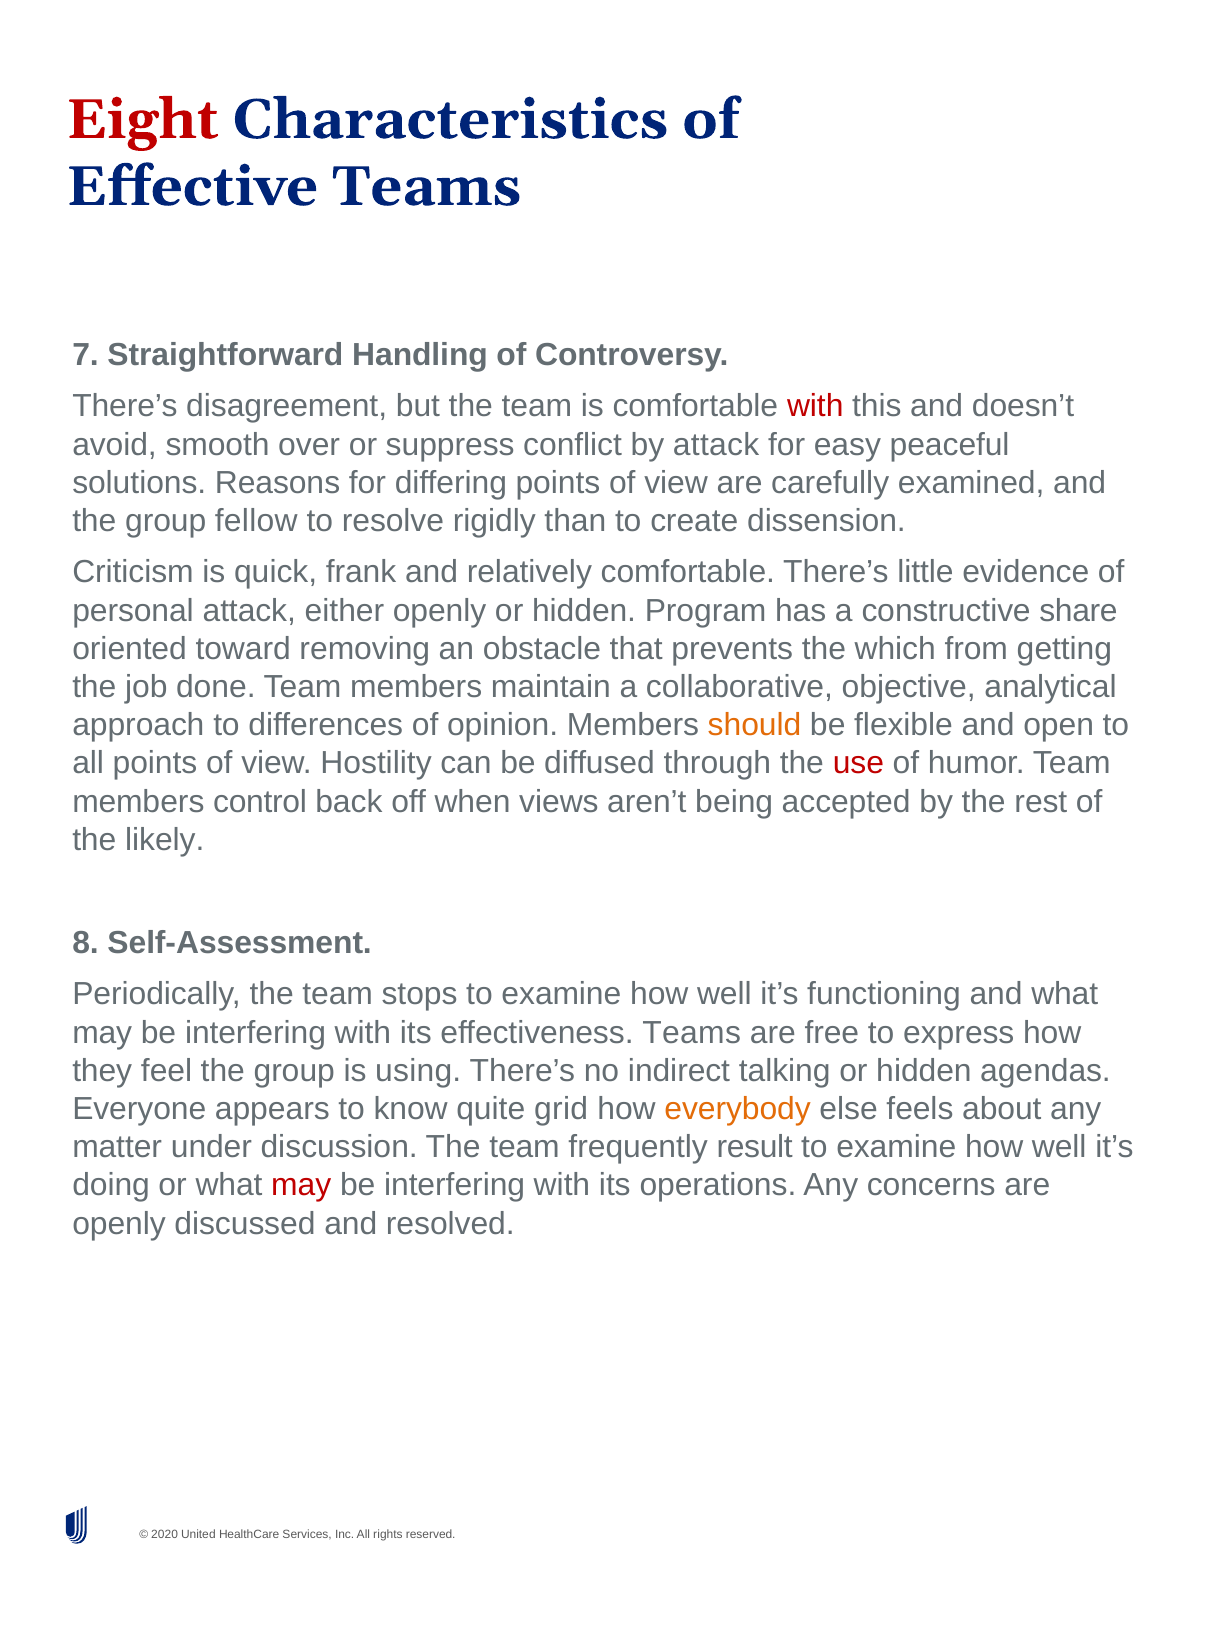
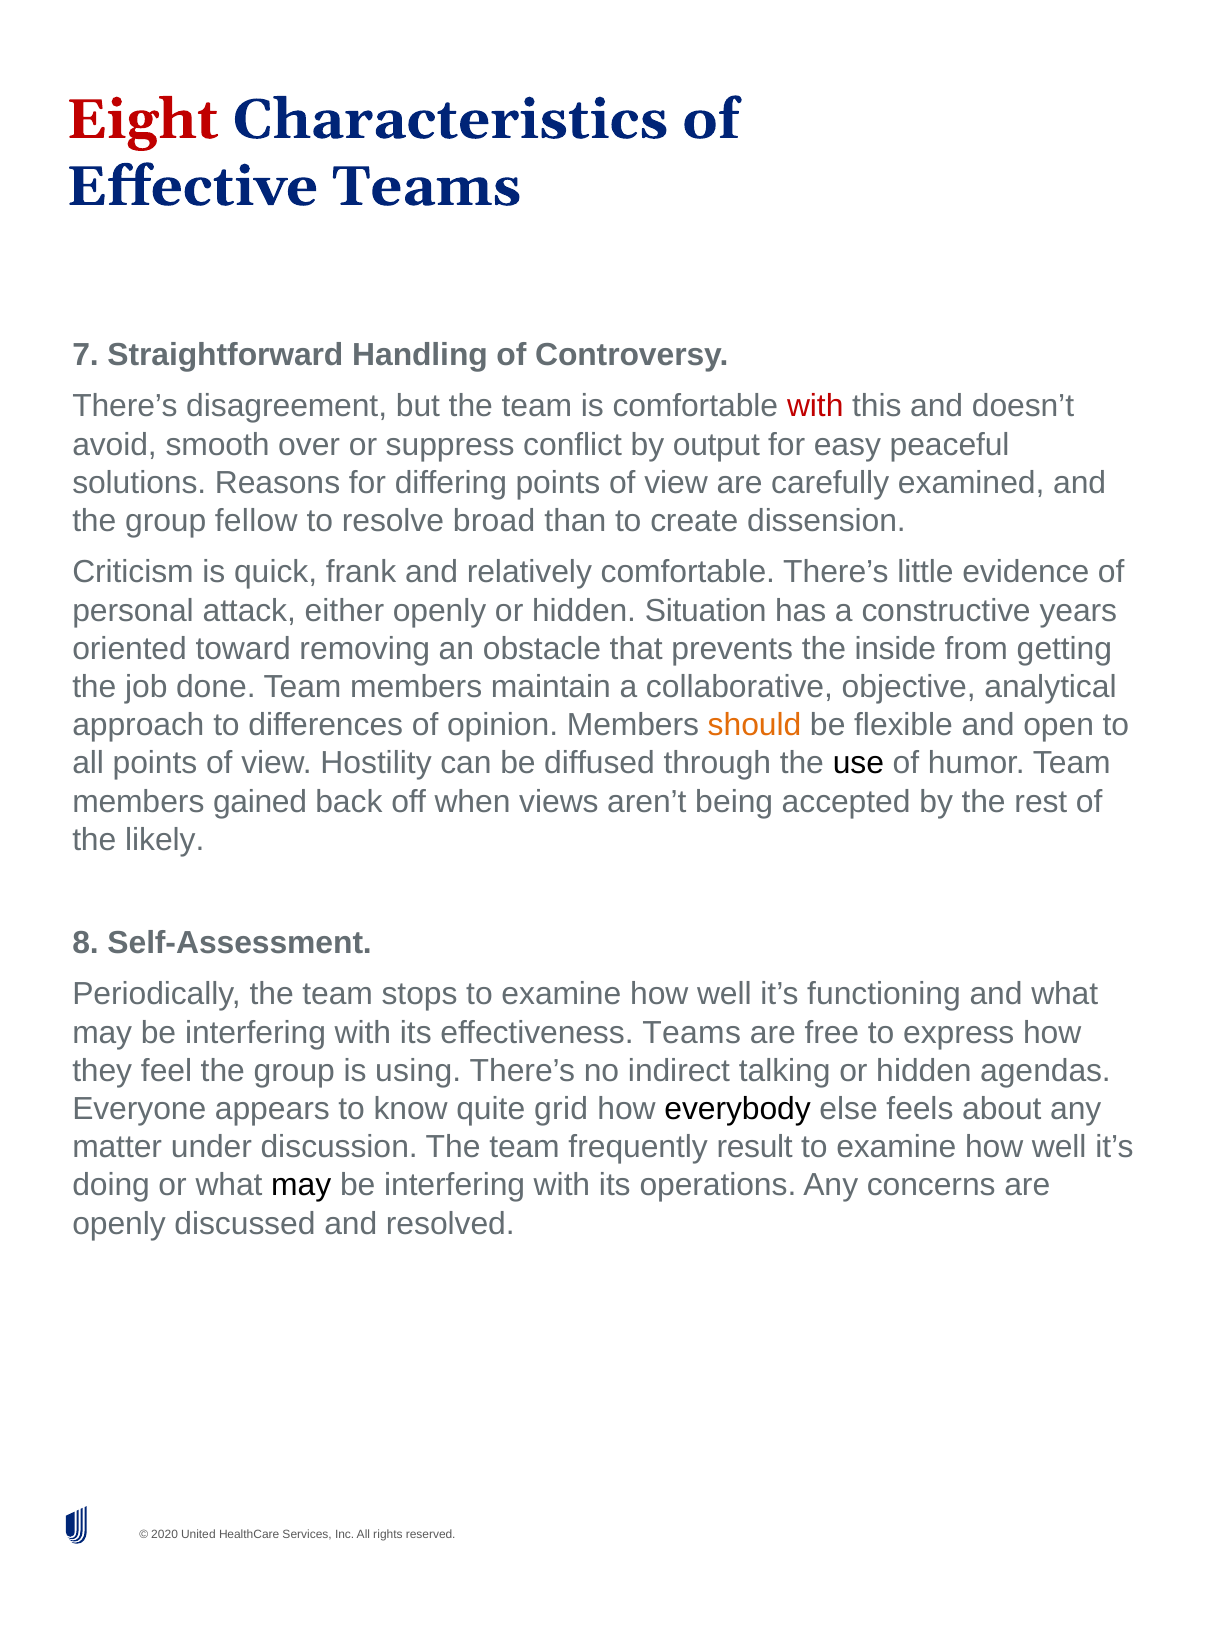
by attack: attack -> output
rigidly: rigidly -> broad
Program: Program -> Situation
share: share -> years
which: which -> inside
use colour: red -> black
control: control -> gained
everybody colour: orange -> black
may at (301, 1185) colour: red -> black
